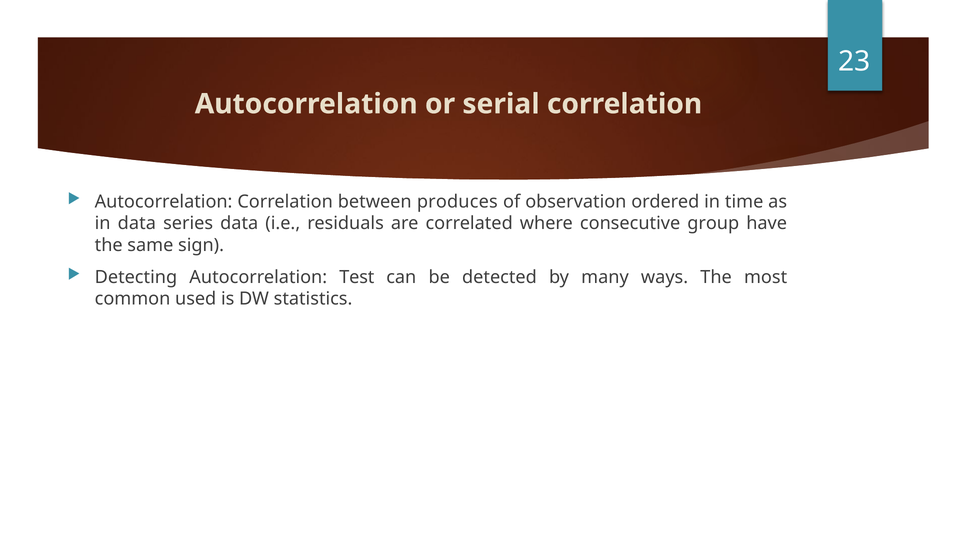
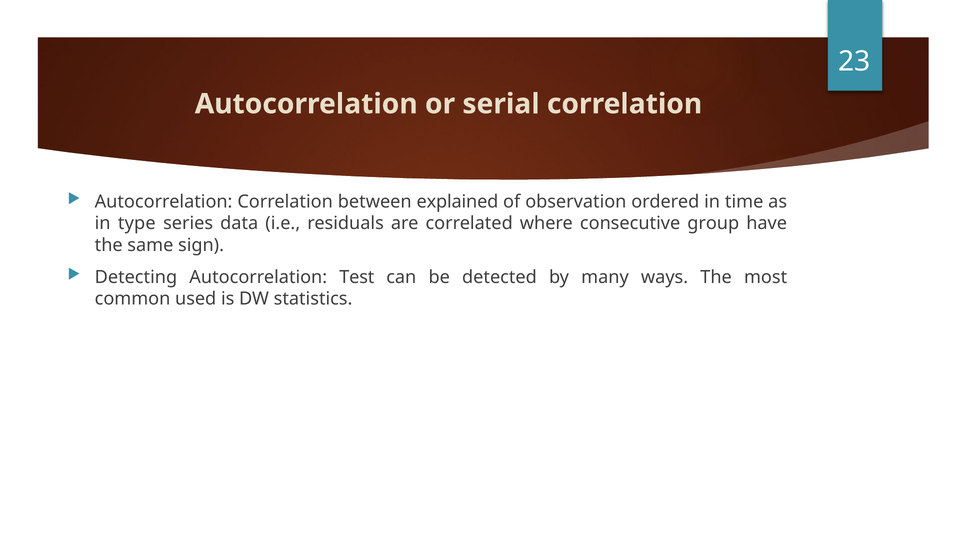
produces: produces -> explained
in data: data -> type
